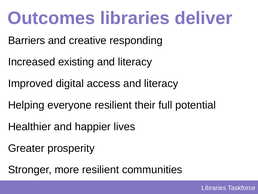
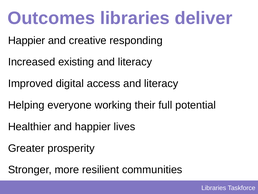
Barriers at (27, 40): Barriers -> Happier
everyone resilient: resilient -> working
